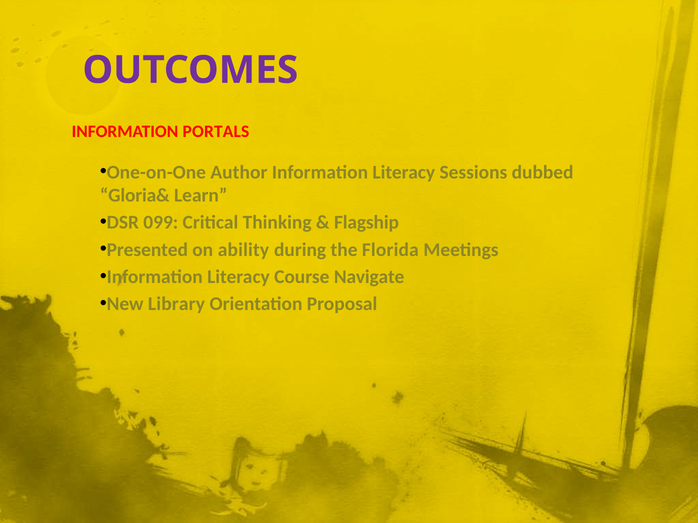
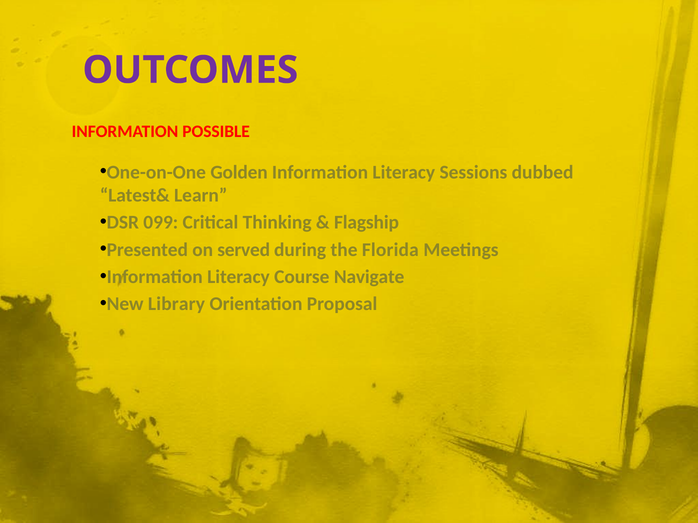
PORTALS: PORTALS -> POSSIBLE
Author: Author -> Golden
Gloria&: Gloria& -> Latest&
ability: ability -> served
